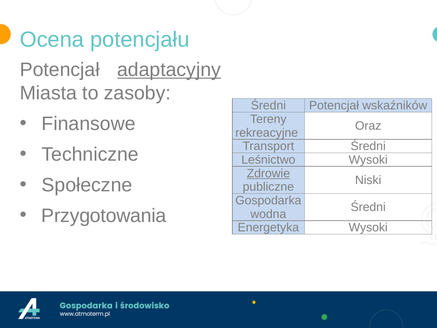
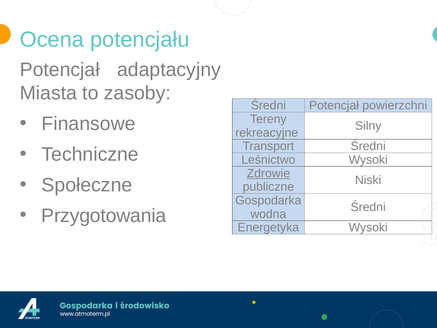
adaptacyjny underline: present -> none
wskaźników: wskaźników -> powierzchni
Oraz: Oraz -> Silny
